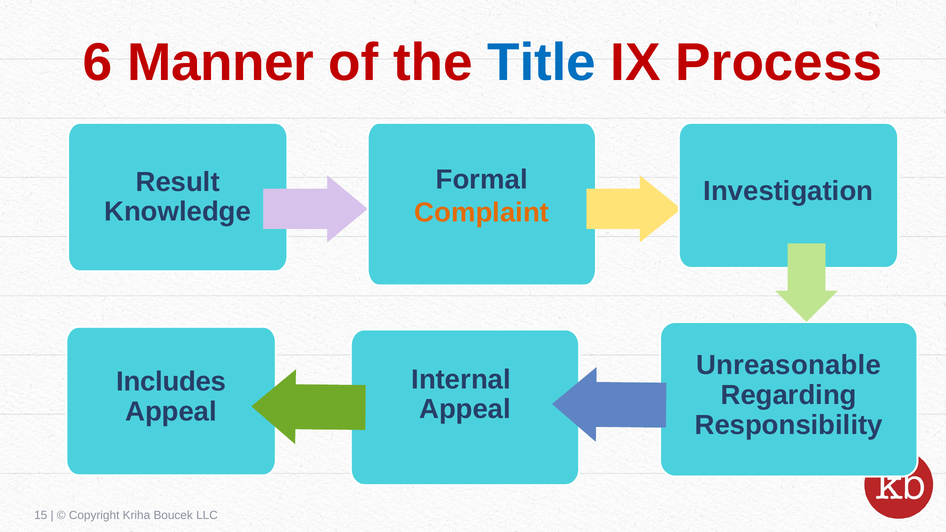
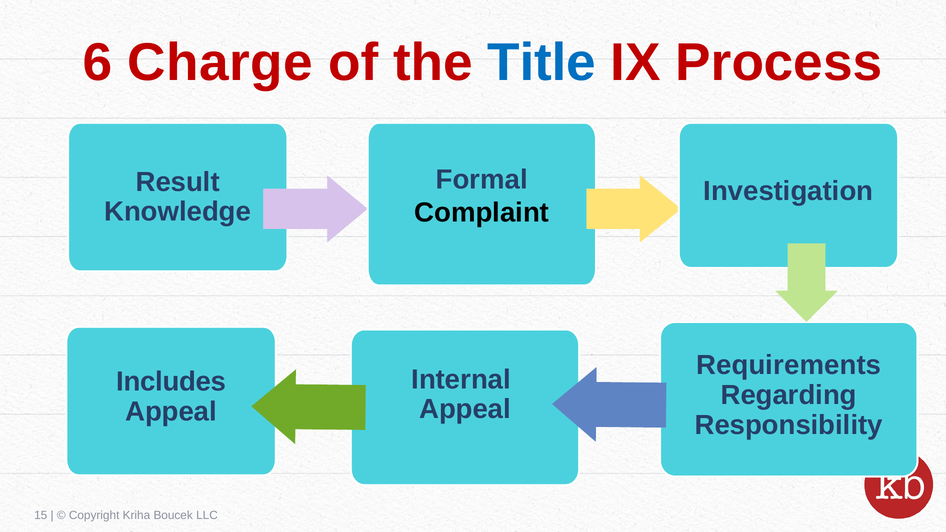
Manner: Manner -> Charge
Complaint colour: orange -> black
Unreasonable: Unreasonable -> Requirements
